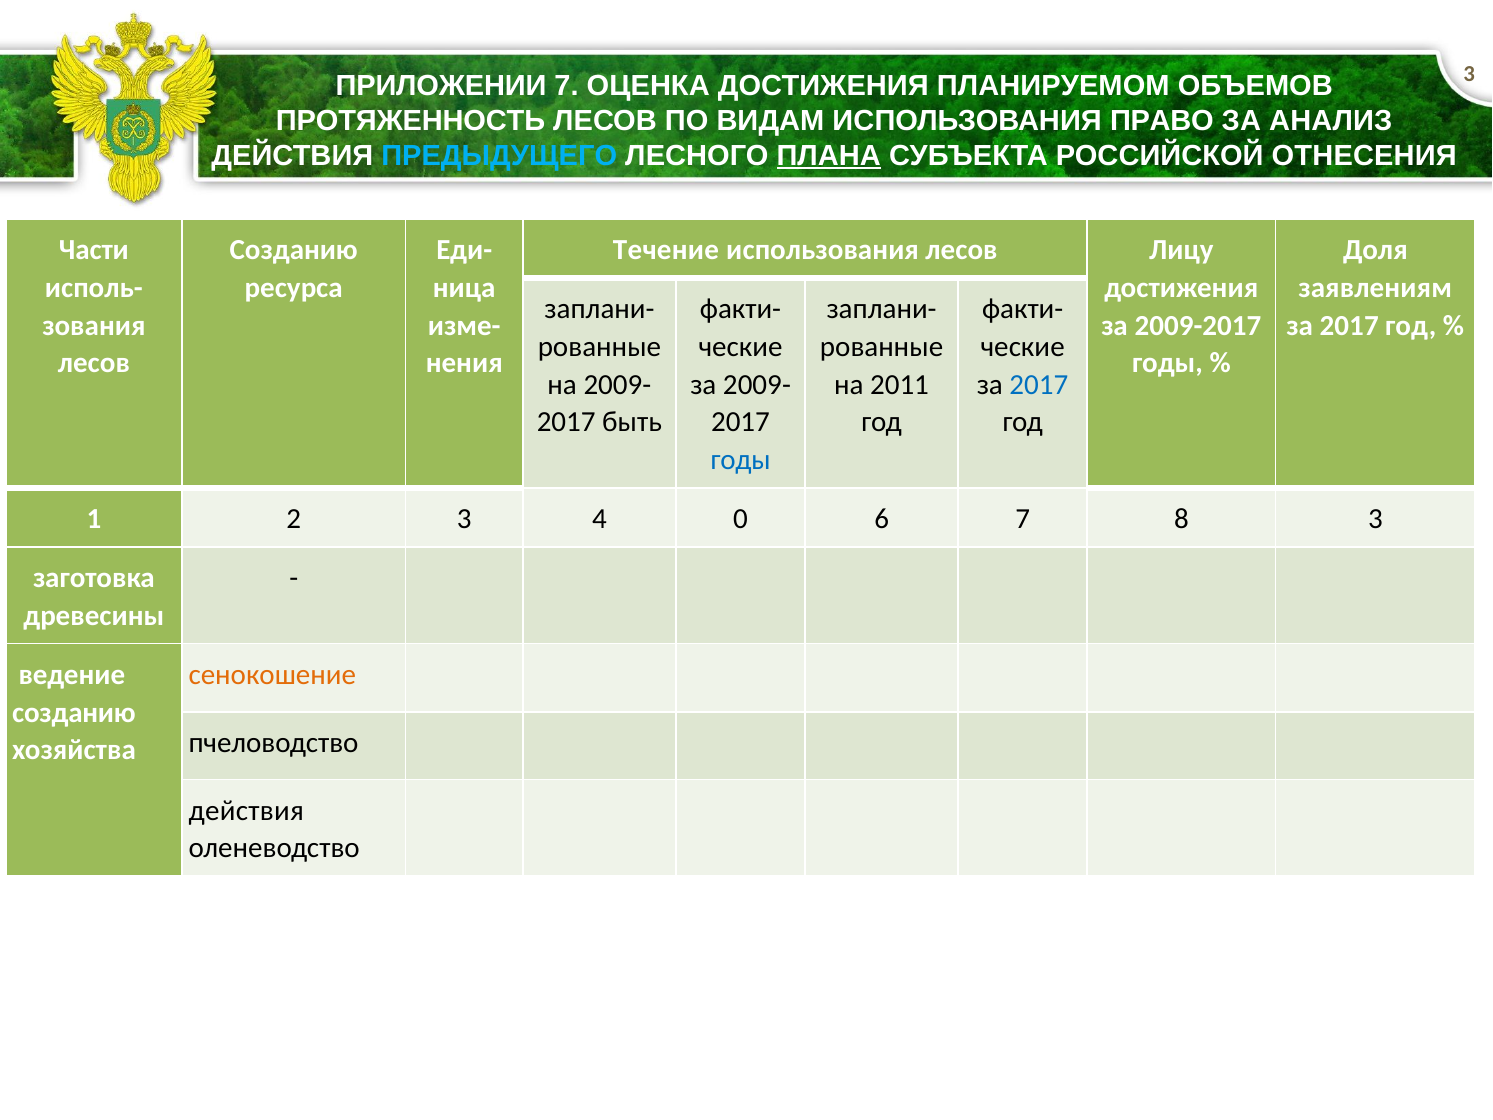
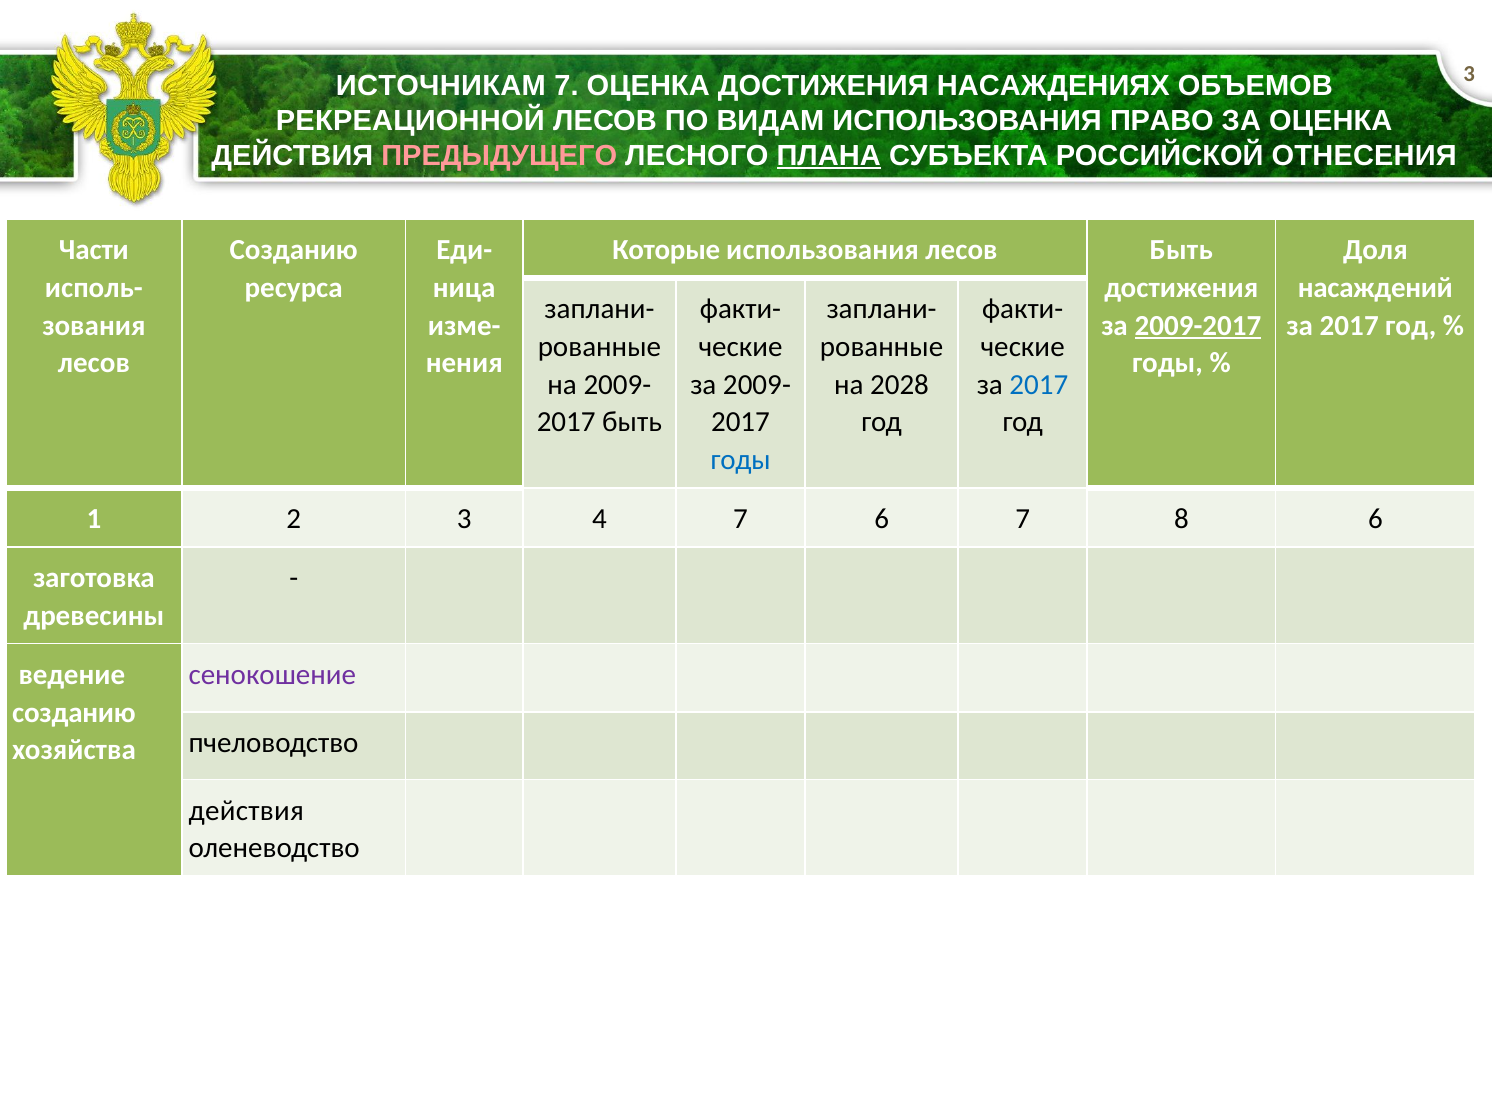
ПРИЛОЖЕНИИ: ПРИЛОЖЕНИИ -> ИСТОЧНИКАМ
ПЛАНИРУЕМОМ: ПЛАНИРУЕМОМ -> НАСАЖДЕНИЯХ
ПРОТЯЖЕННОСТЬ: ПРОТЯЖЕННОСТЬ -> РЕКРЕАЦИОННОЙ
ЗА АНАЛИЗ: АНАЛИЗ -> ОЦЕНКА
ПРЕДЫДУЩЕГО colour: light blue -> pink
Течение: Течение -> Которые
лесов Лицу: Лицу -> Быть
заявлениям: заявлениям -> насаждений
2009-2017 underline: none -> present
2011: 2011 -> 2028
4 0: 0 -> 7
8 3: 3 -> 6
сенокошение colour: orange -> purple
